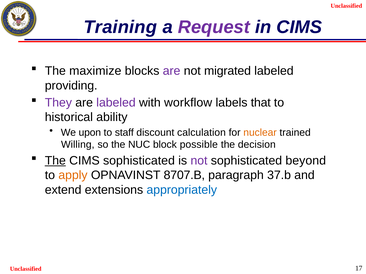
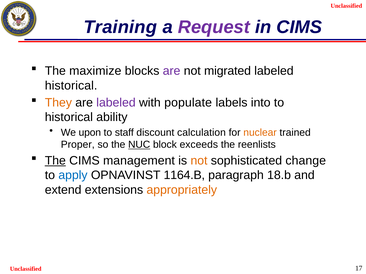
providing at (71, 86): providing -> historical
They colour: purple -> orange
workflow: workflow -> populate
that: that -> into
Willing: Willing -> Proper
NUC underline: none -> present
possible: possible -> exceeds
decision: decision -> reenlists
CIMS sophisticated: sophisticated -> management
not at (199, 161) colour: purple -> orange
beyond: beyond -> change
apply colour: orange -> blue
8707.B: 8707.B -> 1164.B
37.b: 37.b -> 18.b
appropriately colour: blue -> orange
